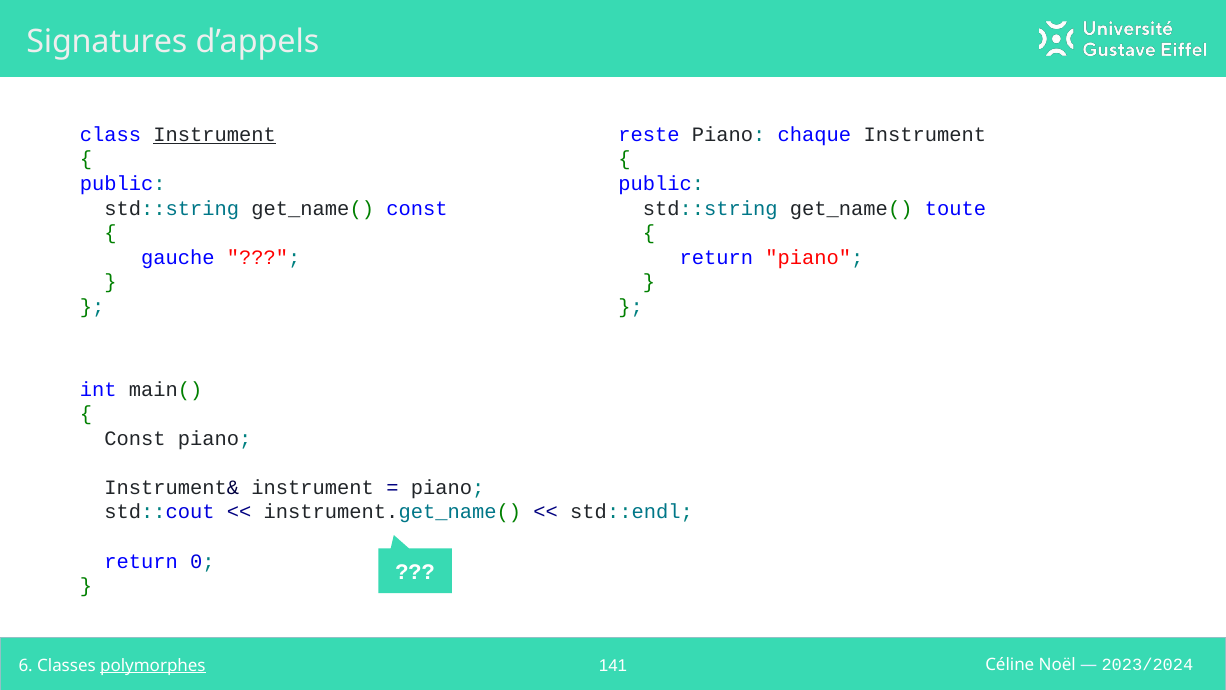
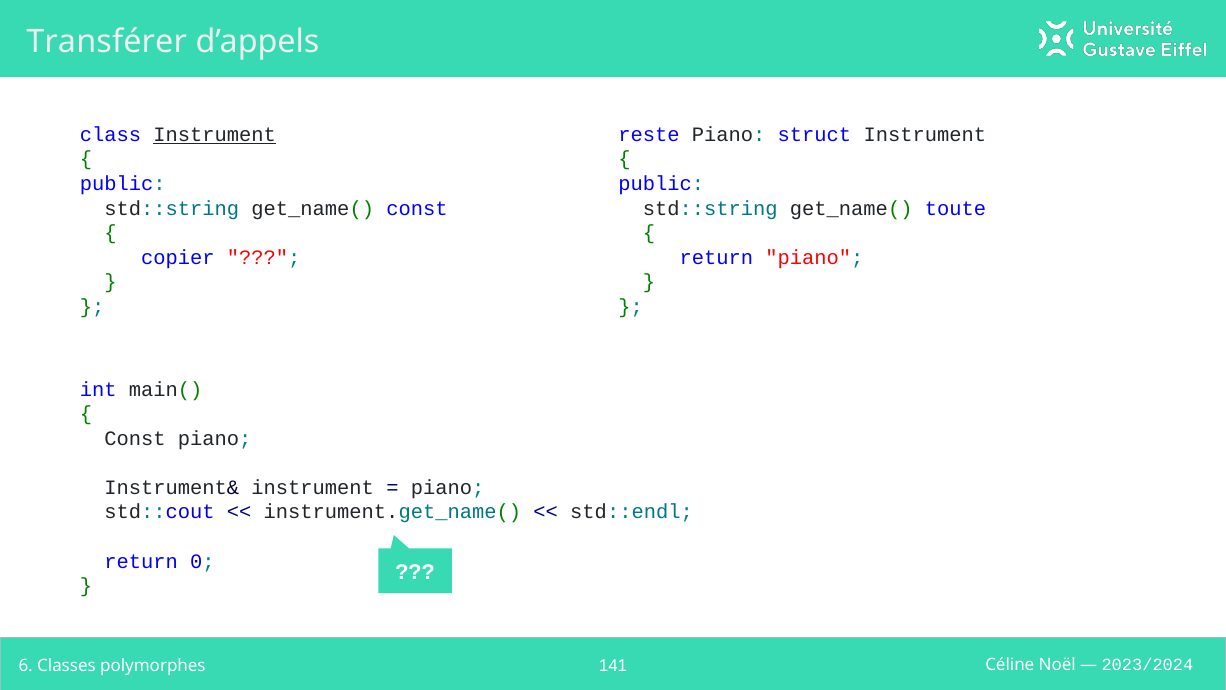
Signatures: Signatures -> Transférer
chaque: chaque -> struct
gauche: gauche -> copier
polymorphes underline: present -> none
